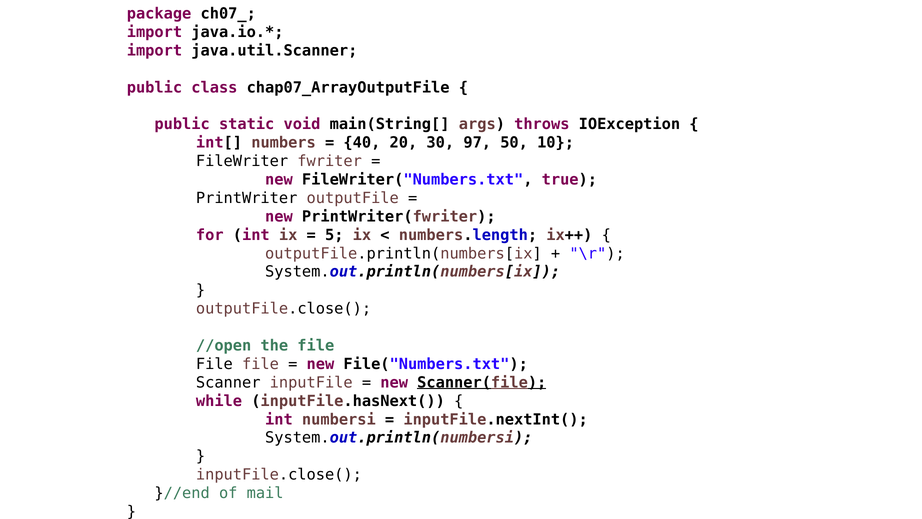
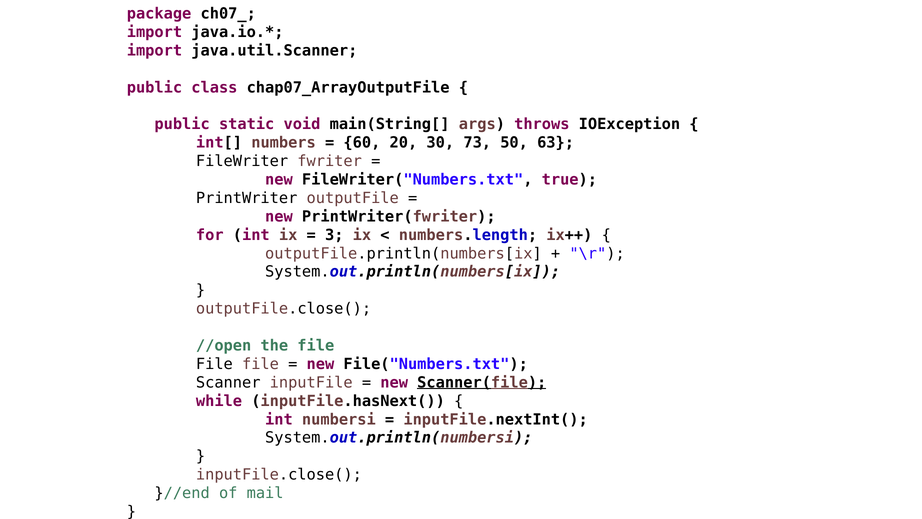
40: 40 -> 60
97: 97 -> 73
10: 10 -> 63
5: 5 -> 3
